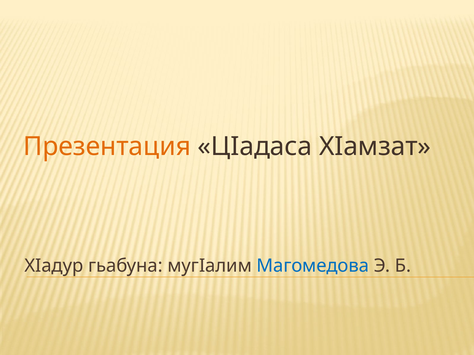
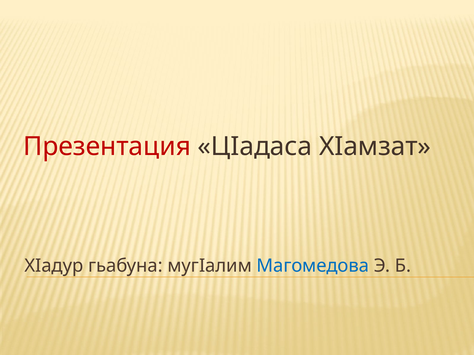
Презентация colour: orange -> red
